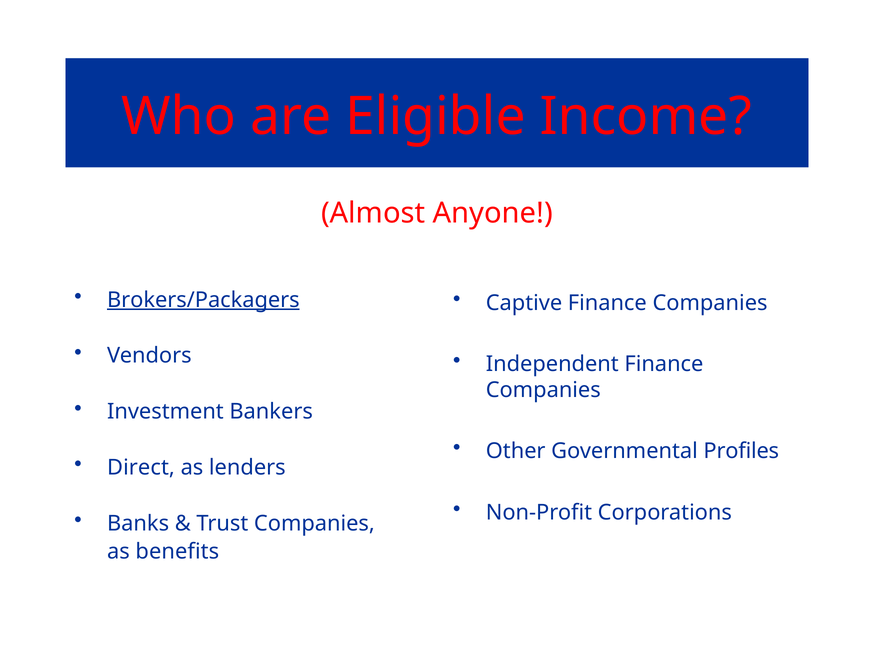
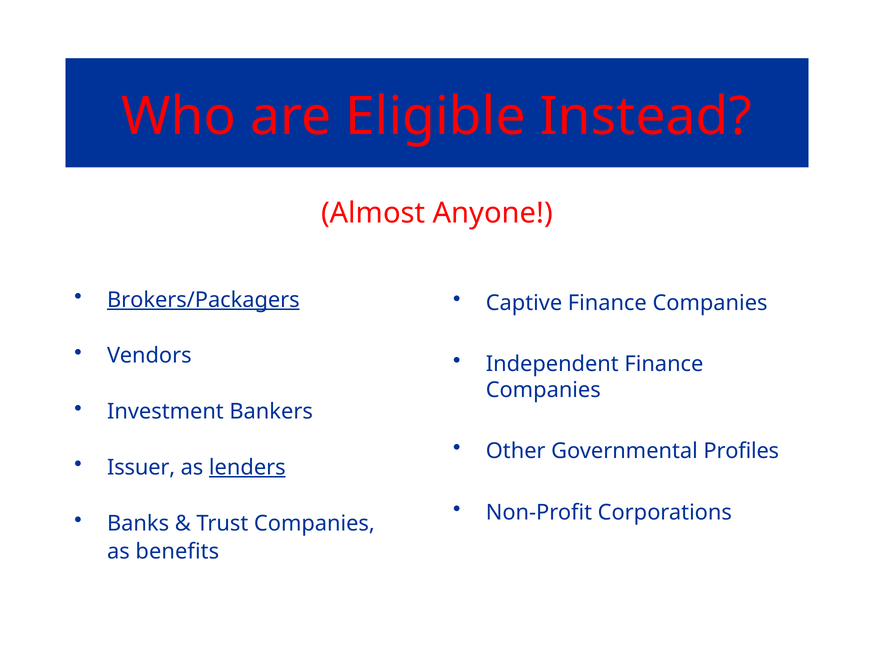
Income: Income -> Instead
Direct: Direct -> Issuer
lenders underline: none -> present
